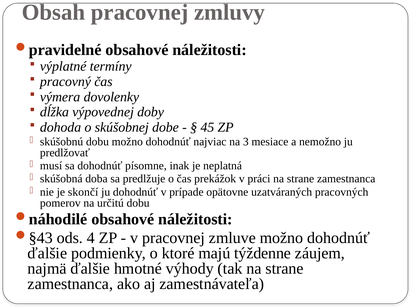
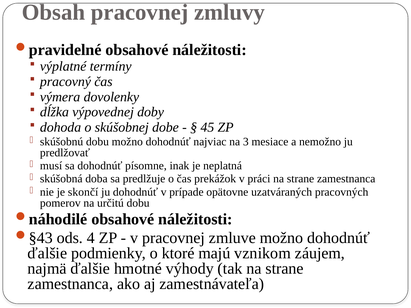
týždenne: týždenne -> vznikom
